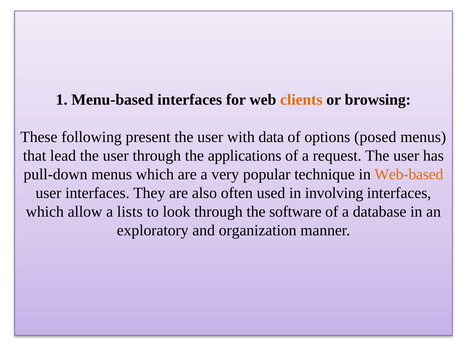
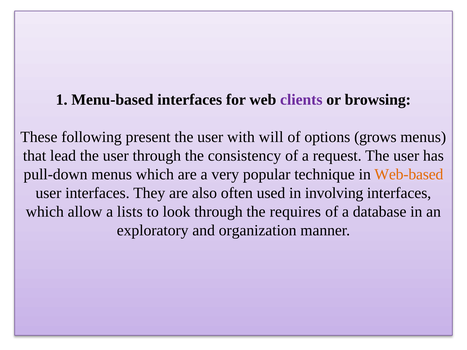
clients colour: orange -> purple
data: data -> will
posed: posed -> grows
applications: applications -> consistency
software: software -> requires
